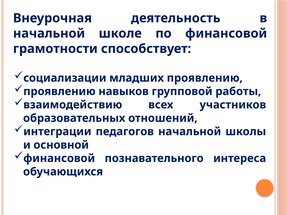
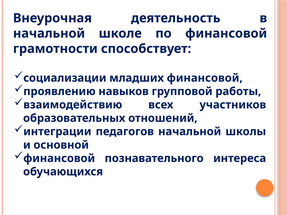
младших проявлению: проявлению -> финансовой
